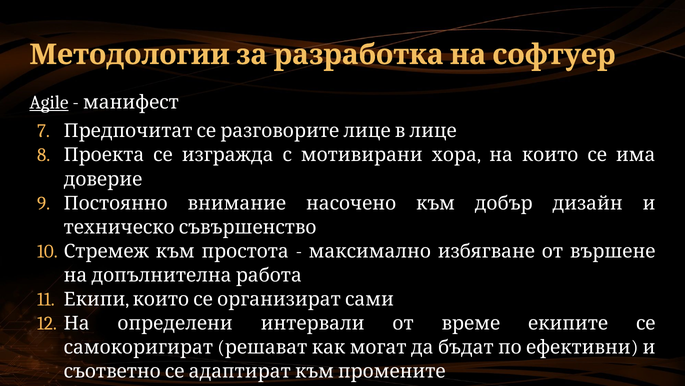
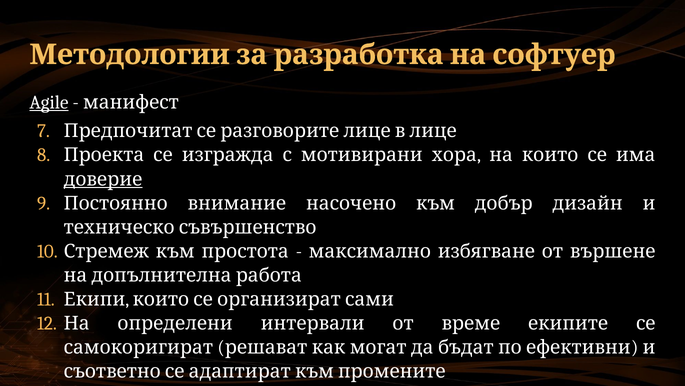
доверие underline: none -> present
